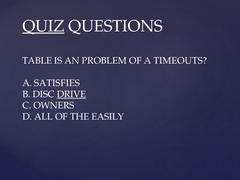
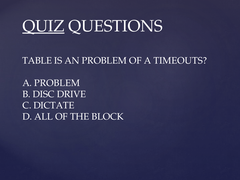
A SATISFIES: SATISFIES -> PROBLEM
DRIVE underline: present -> none
OWNERS: OWNERS -> DICTATE
EASILY: EASILY -> BLOCK
